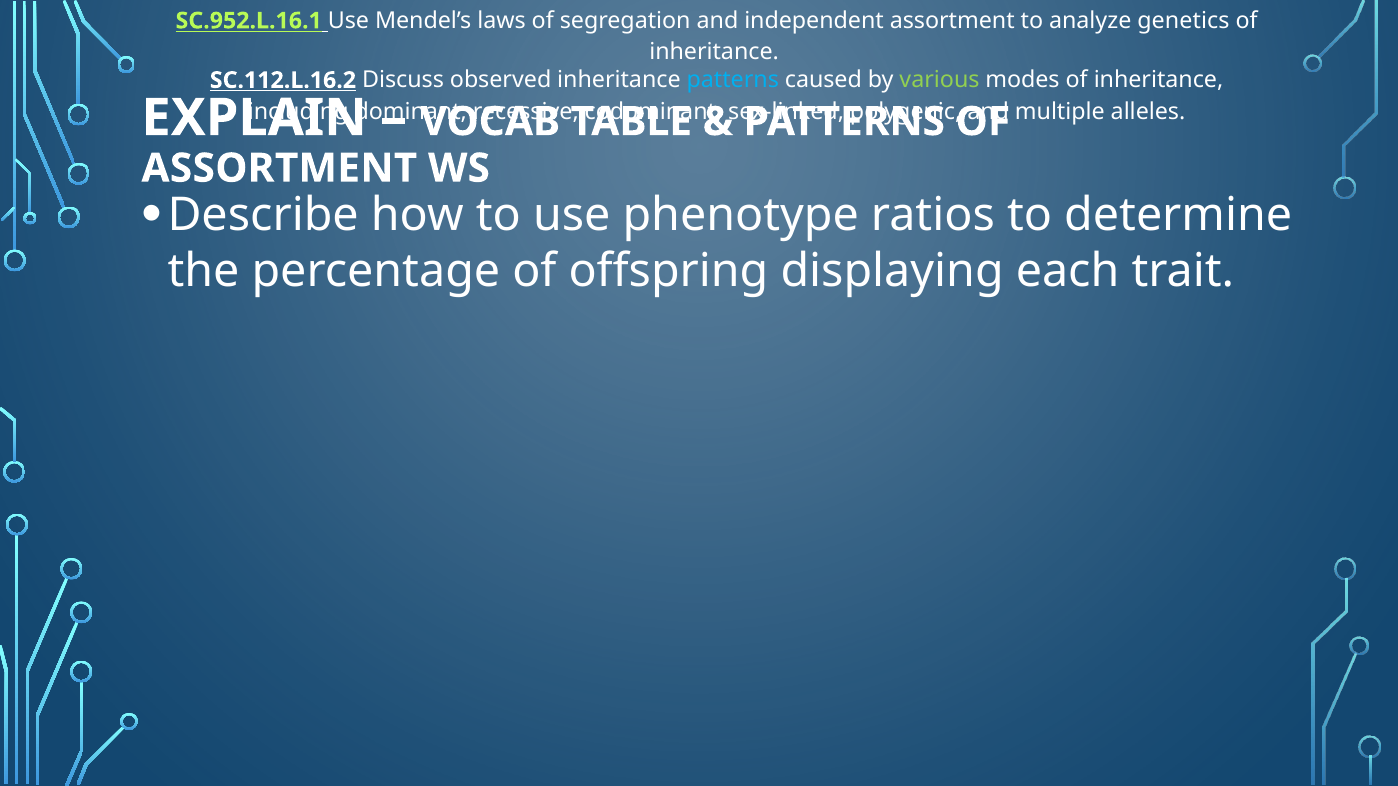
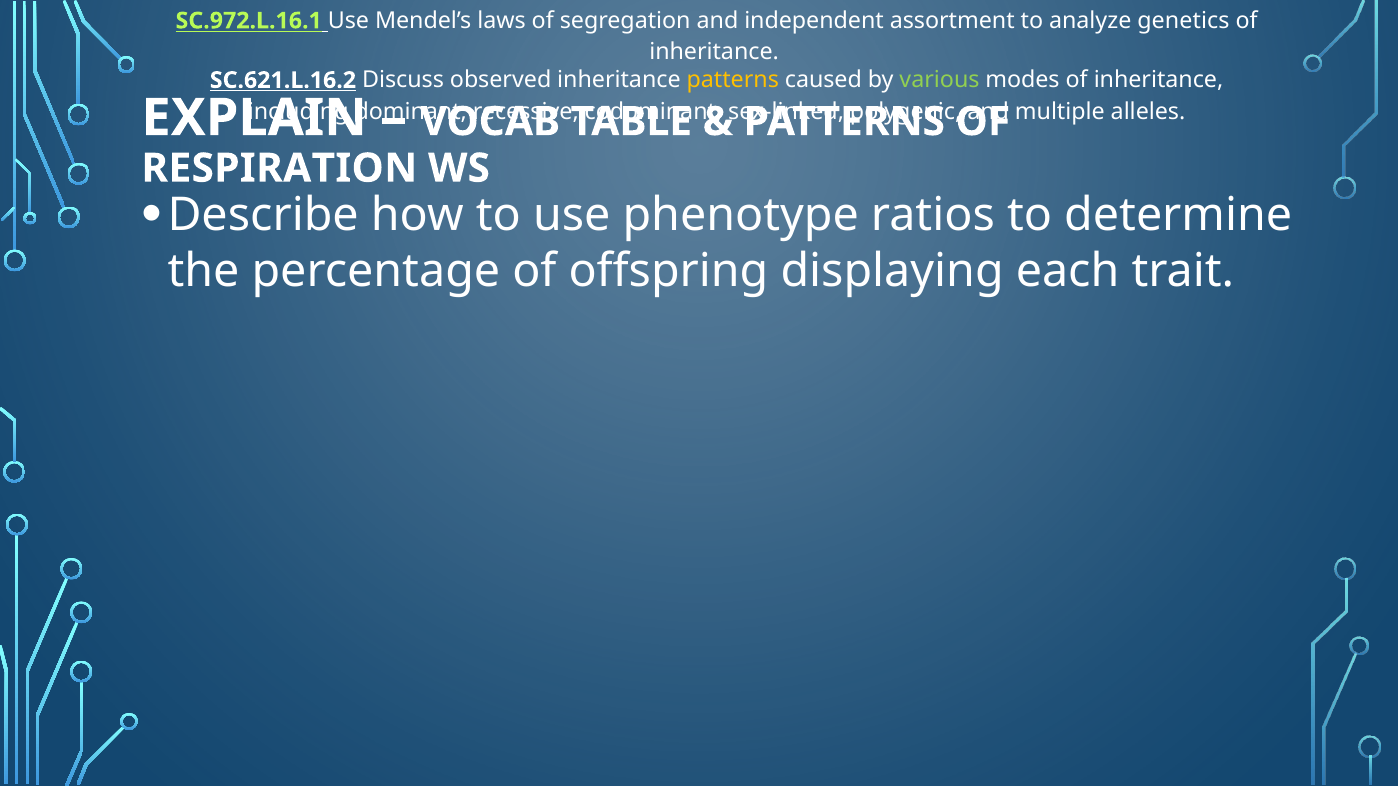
SC.952.L.16.1: SC.952.L.16.1 -> SC.972.L.16.1
SC.112.L.16.2: SC.112.L.16.2 -> SC.621.L.16.2
patterns at (733, 80) colour: light blue -> yellow
ASSORTMENT at (279, 168): ASSORTMENT -> RESPIRATION
